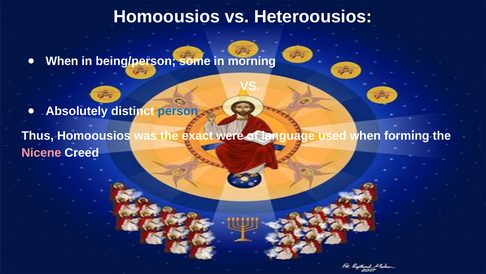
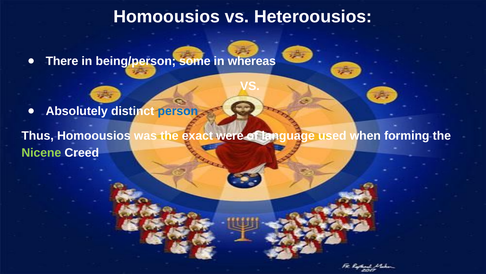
When at (62, 61): When -> There
morning: morning -> whereas
Nicene colour: pink -> light green
